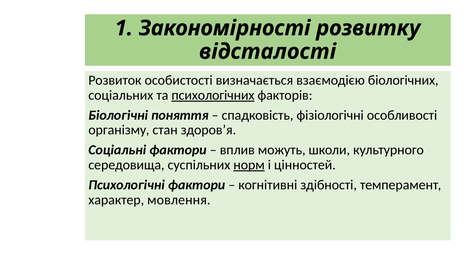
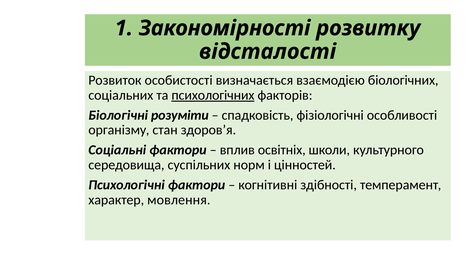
поняття: поняття -> розуміти
можуть: можуть -> освітніх
норм underline: present -> none
